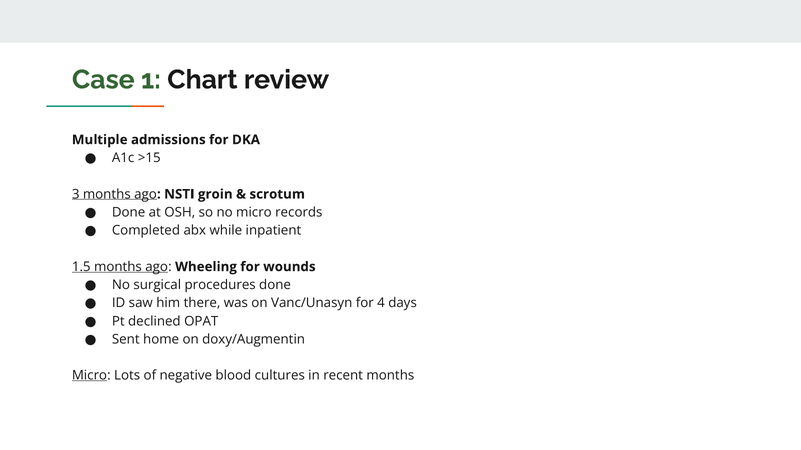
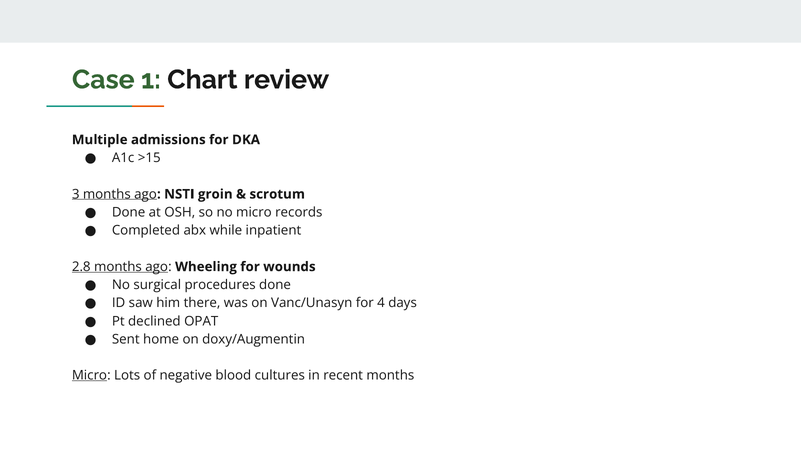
1.5: 1.5 -> 2.8
